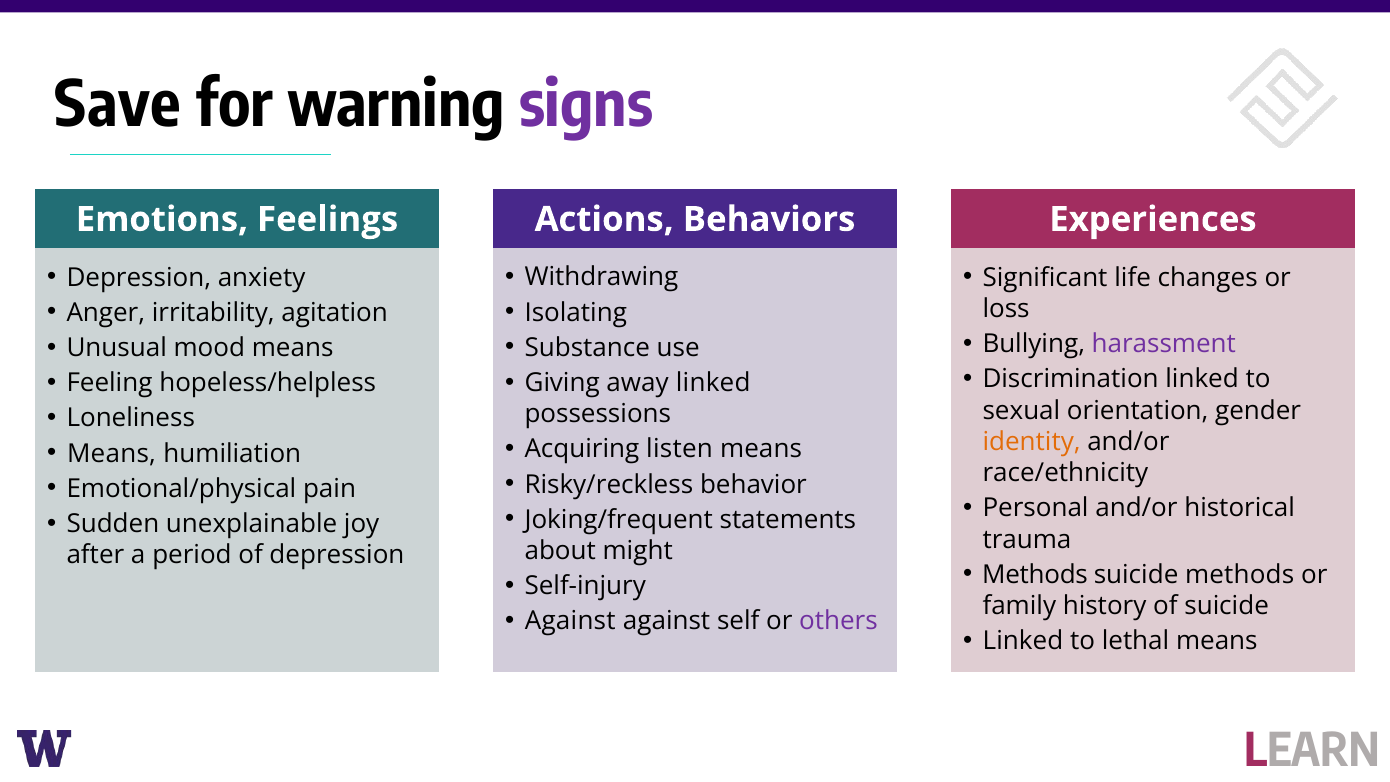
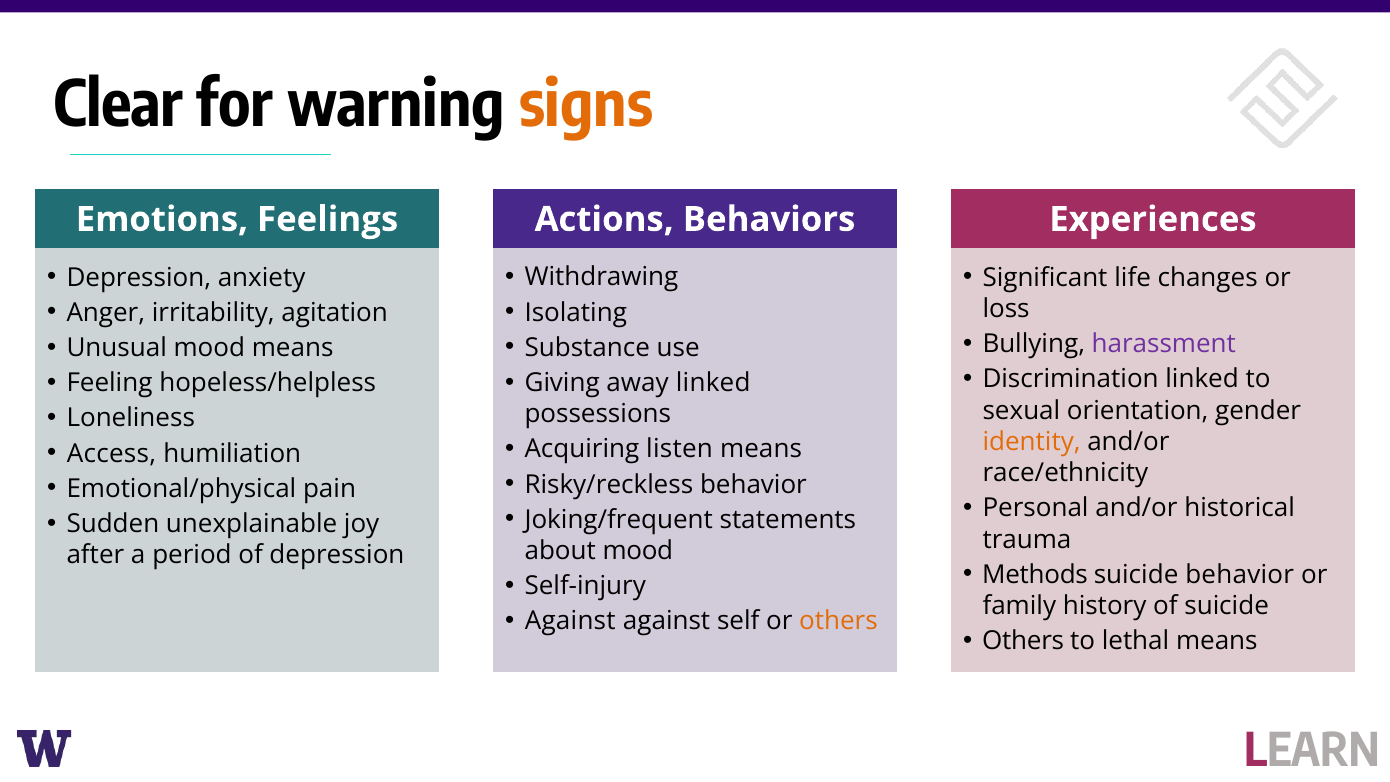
Save: Save -> Clear
signs colour: purple -> orange
Means at (111, 453): Means -> Access
about might: might -> mood
suicide methods: methods -> behavior
others at (838, 621) colour: purple -> orange
Linked at (1023, 641): Linked -> Others
